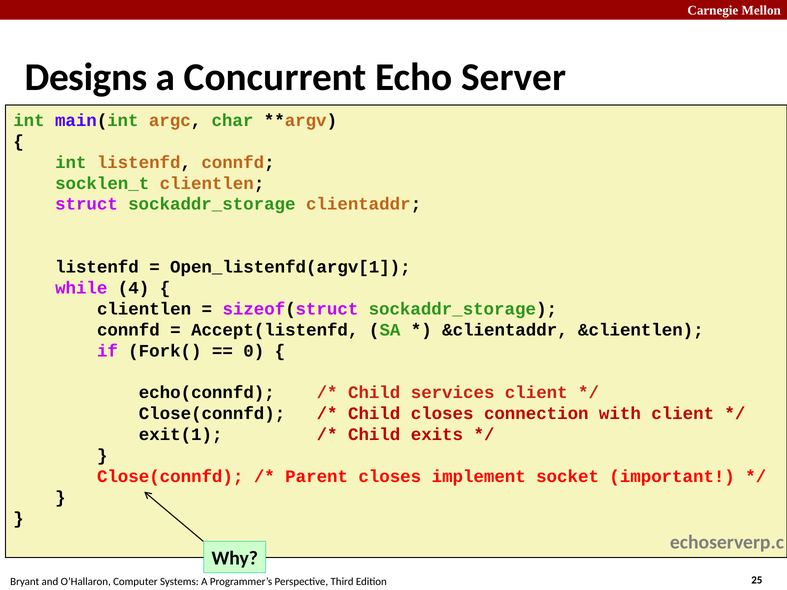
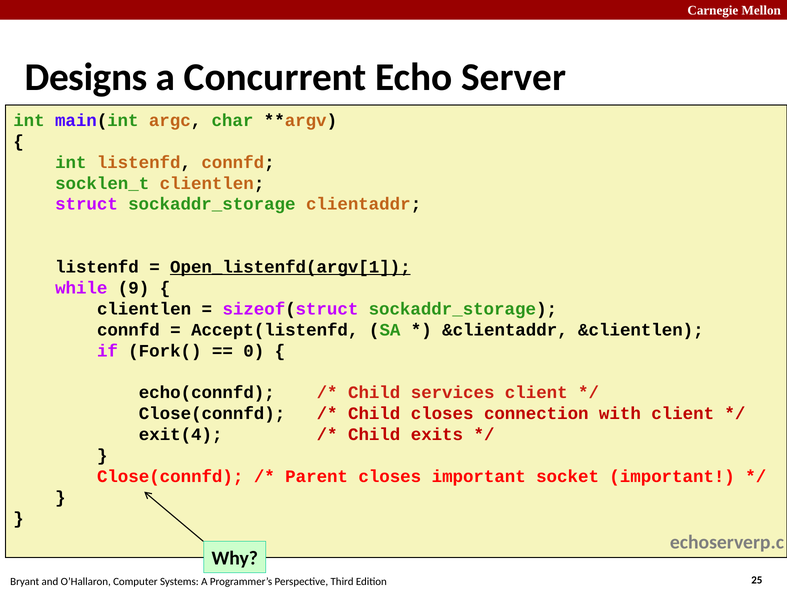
Open_listenfd(argv[1 underline: none -> present
4: 4 -> 9
exit(1: exit(1 -> exit(4
closes implement: implement -> important
